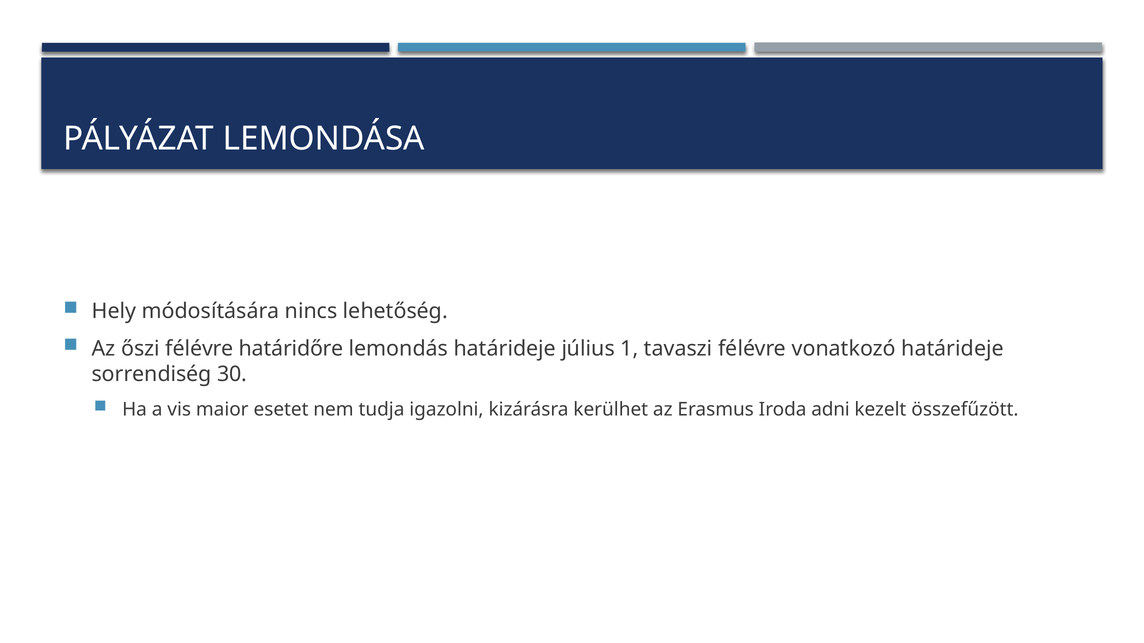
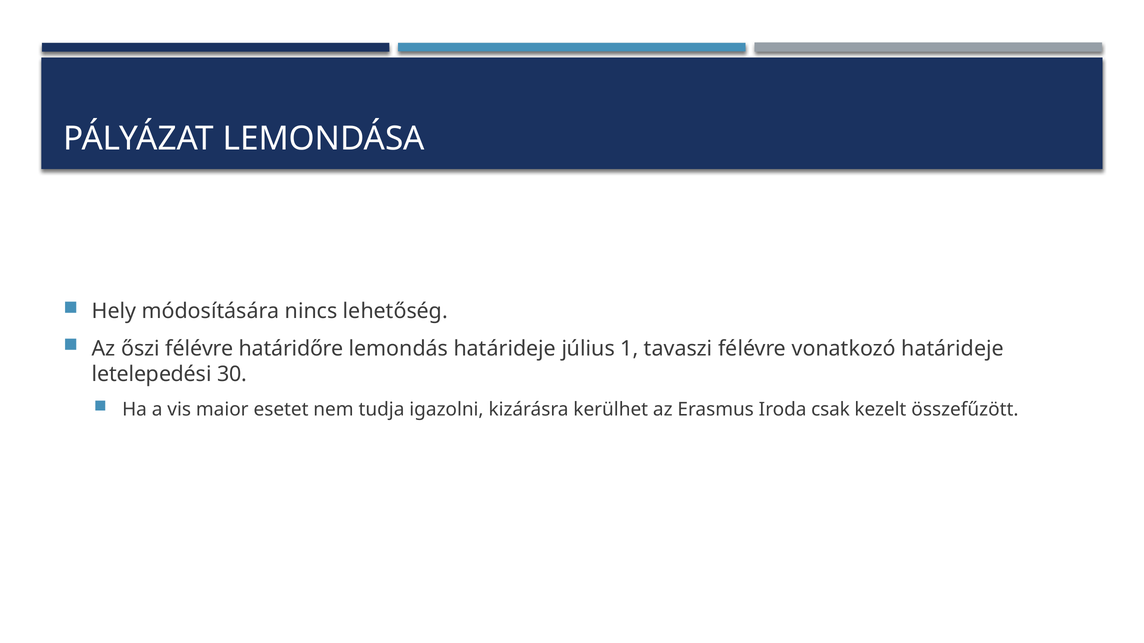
sorrendiség: sorrendiség -> letelepedési
adni: adni -> csak
